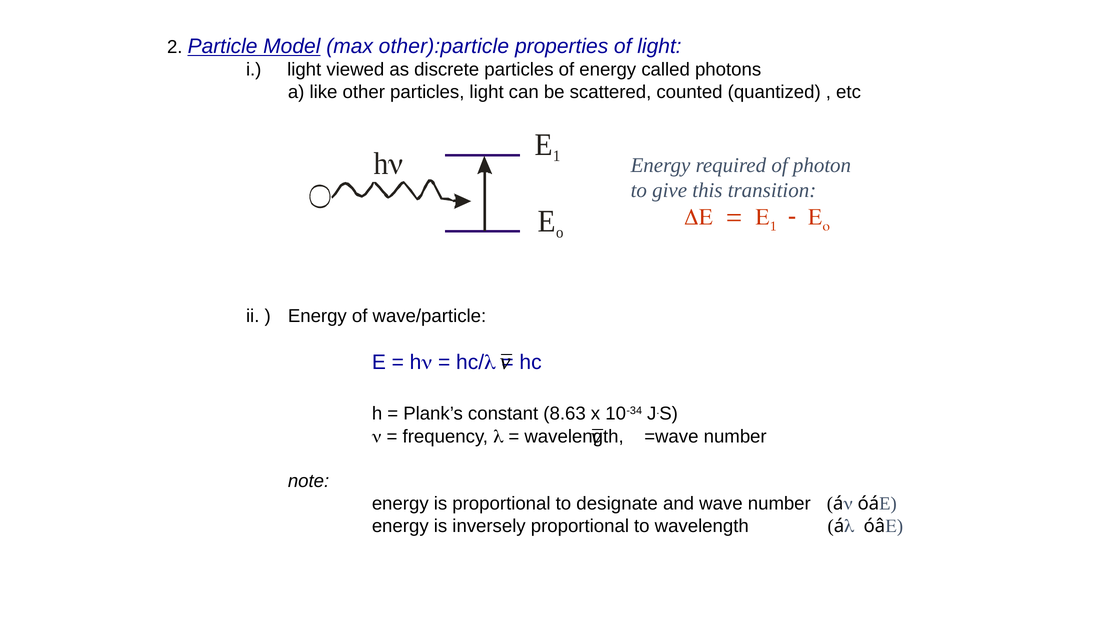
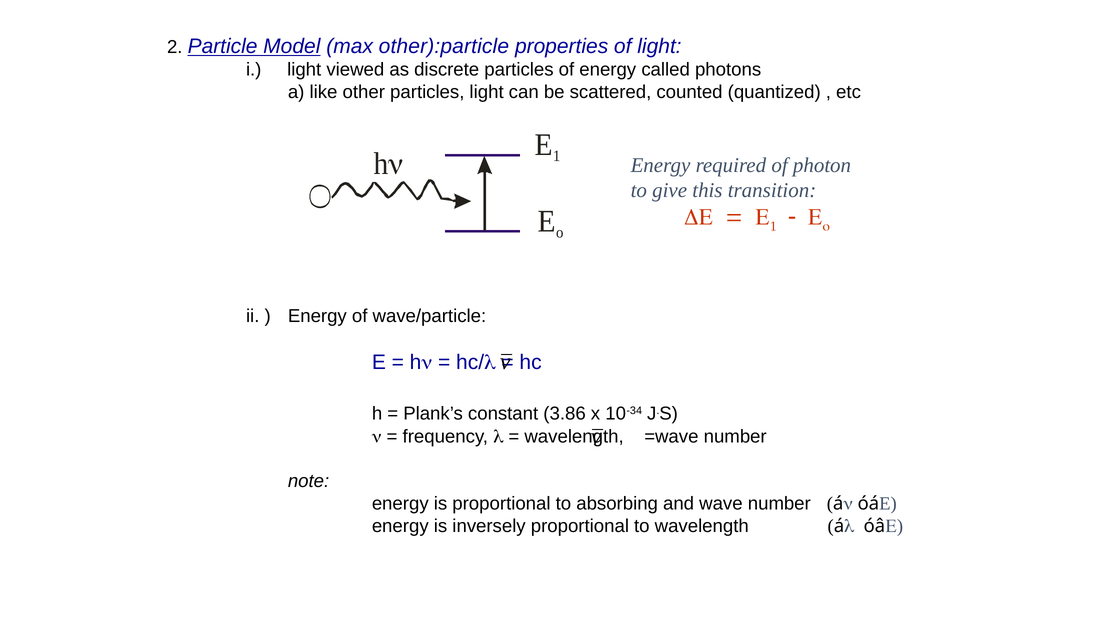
8.63: 8.63 -> 3.86
designate: designate -> absorbing
